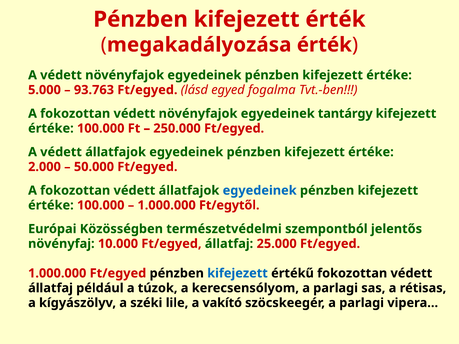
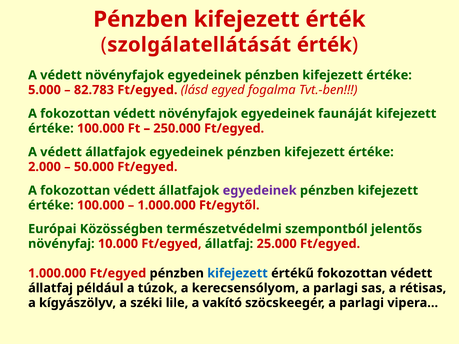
megakadályozása: megakadályozása -> szolgálatellátását
93.763: 93.763 -> 82.783
tantárgy: tantárgy -> faunáját
egyedeinek at (260, 191) colour: blue -> purple
